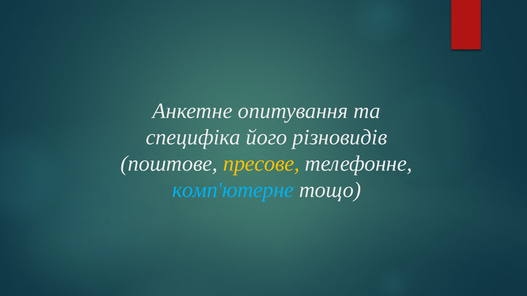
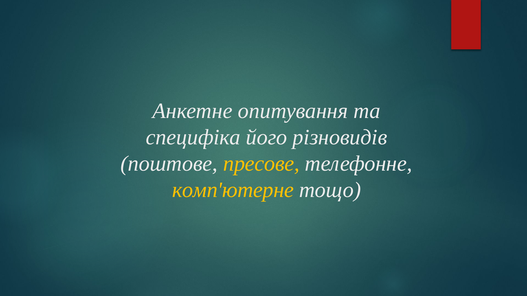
комп'ютерне colour: light blue -> yellow
